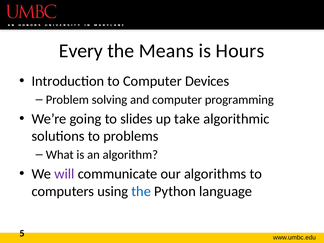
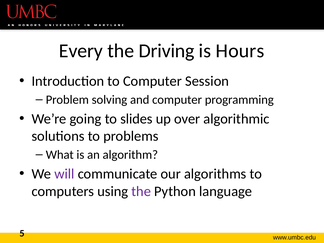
Means: Means -> Driving
Devices: Devices -> Session
take: take -> over
the at (141, 191) colour: blue -> purple
